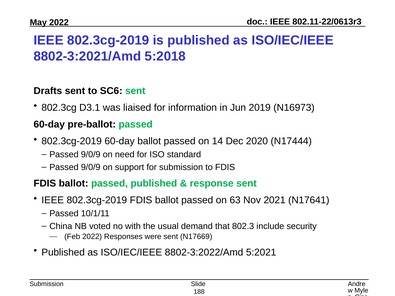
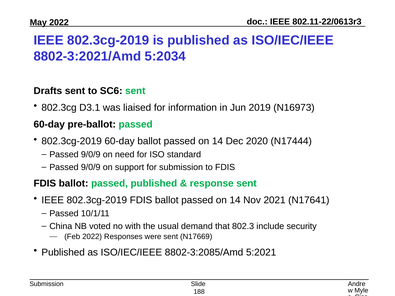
5:2018: 5:2018 -> 5:2034
63 at (235, 200): 63 -> 14
8802-3:2022/Amd: 8802-3:2022/Amd -> 8802-3:2085/Amd
